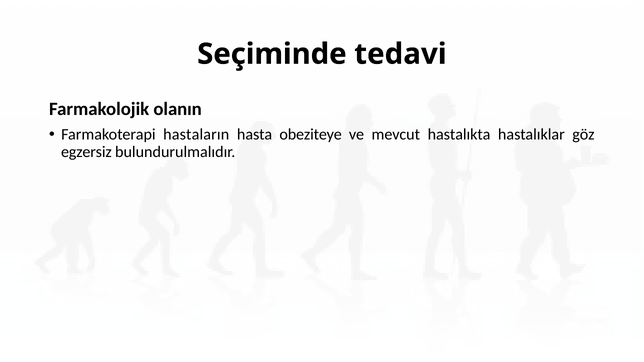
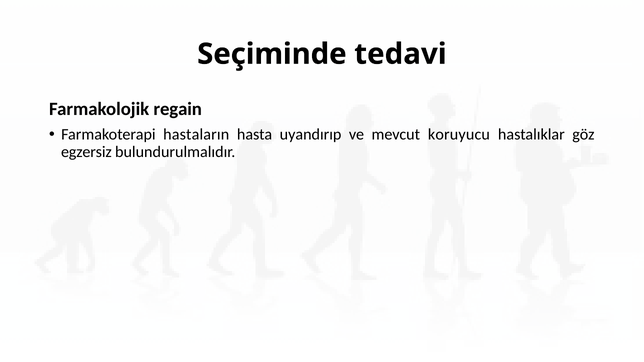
olanın: olanın -> regain
obeziteye: obeziteye -> uyandırıp
hastalıkta: hastalıkta -> koruyucu
